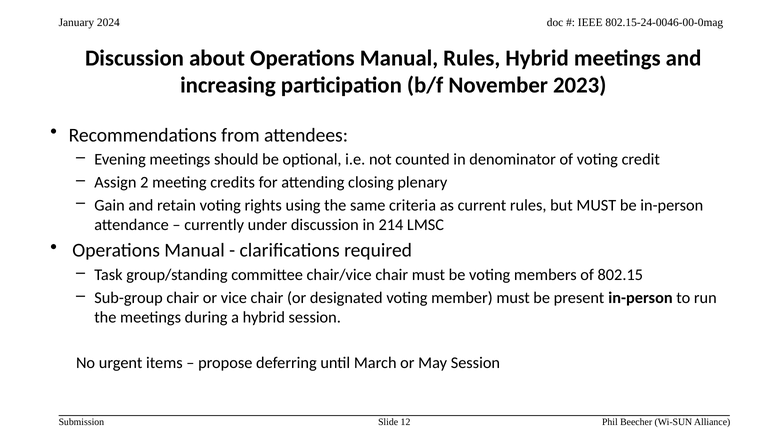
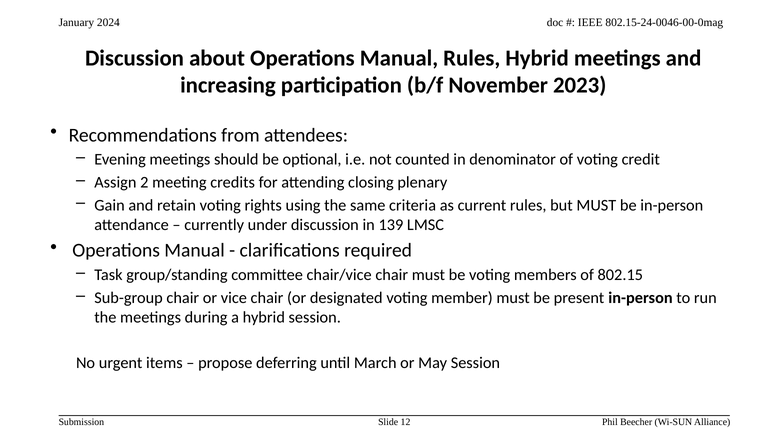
214: 214 -> 139
